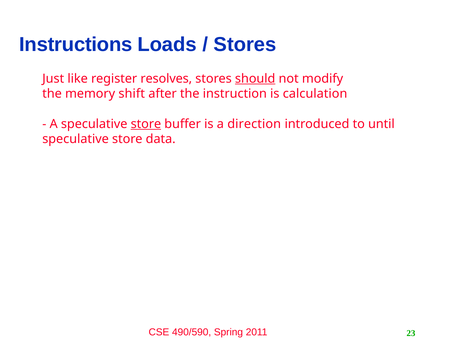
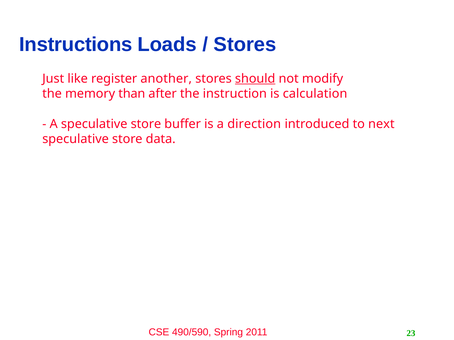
resolves: resolves -> another
shift: shift -> than
store at (146, 124) underline: present -> none
until: until -> next
